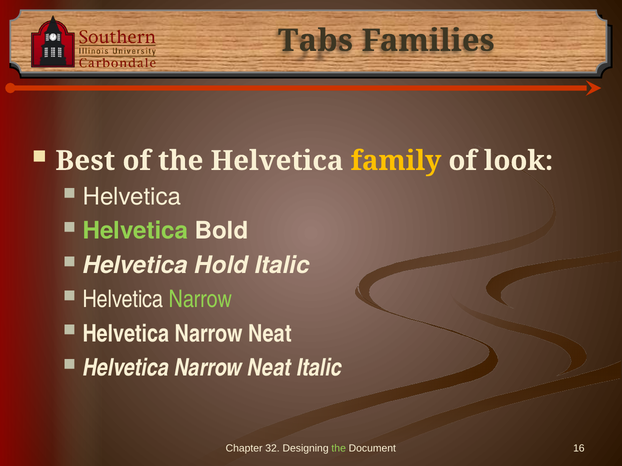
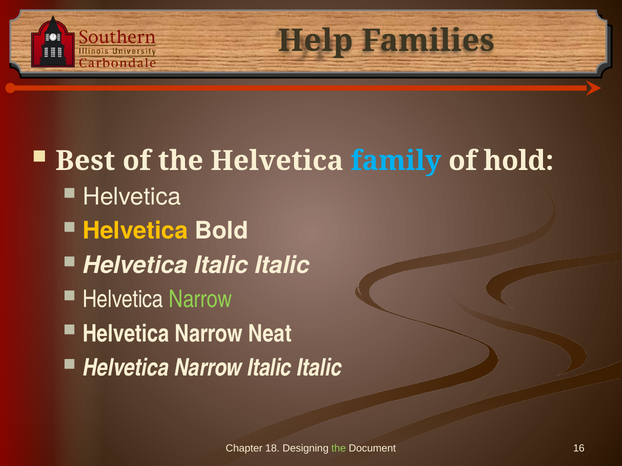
Tabs: Tabs -> Help
family colour: yellow -> light blue
look: look -> hold
Helvetica at (135, 231) colour: light green -> yellow
Helvetica Hold: Hold -> Italic
Neat at (269, 368): Neat -> Italic
32: 32 -> 18
